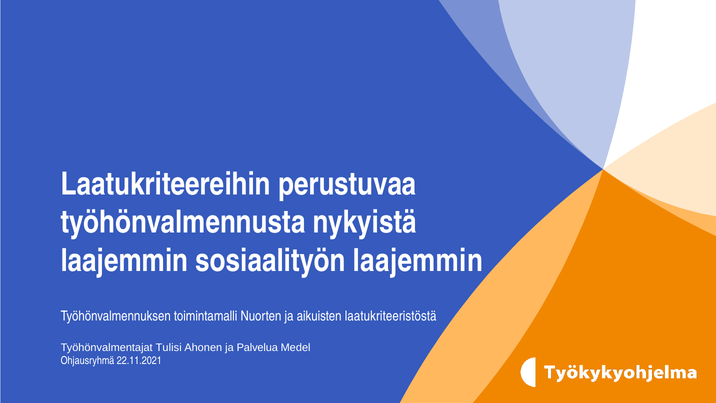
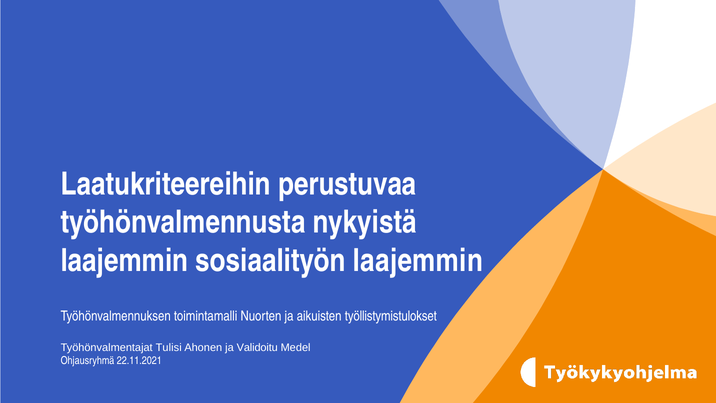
laatukriteeristöstä: laatukriteeristöstä -> työllistymistulokset
Palvelua: Palvelua -> Validoitu
